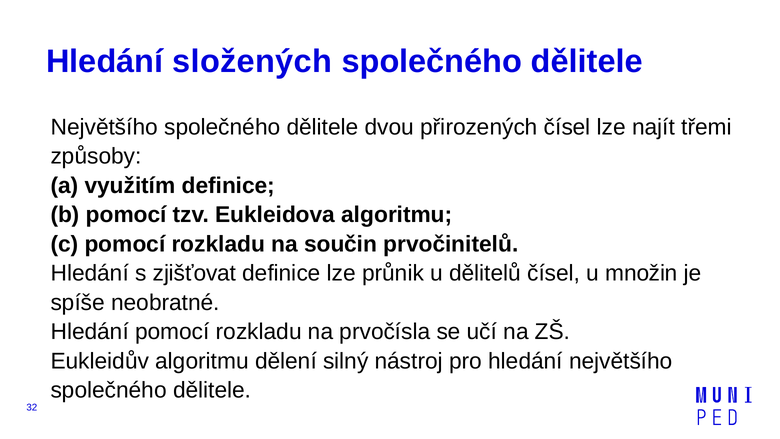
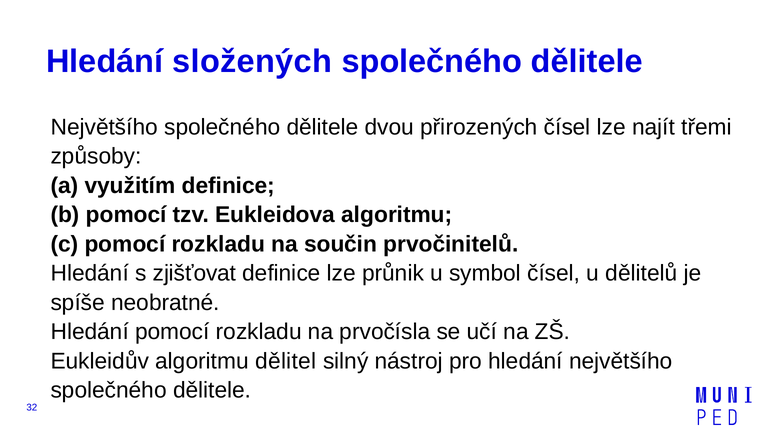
dělitelů: dělitelů -> symbol
množin: množin -> dělitelů
dělení: dělení -> dělitel
